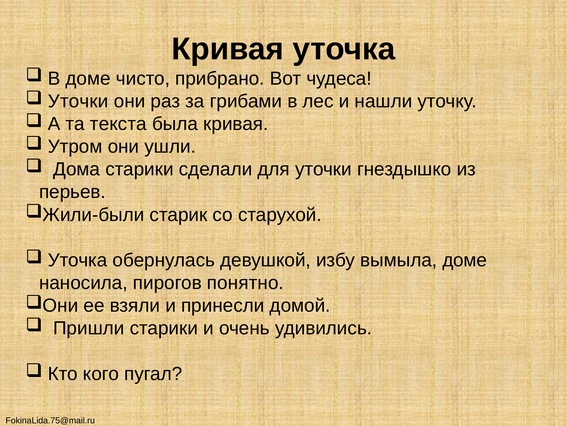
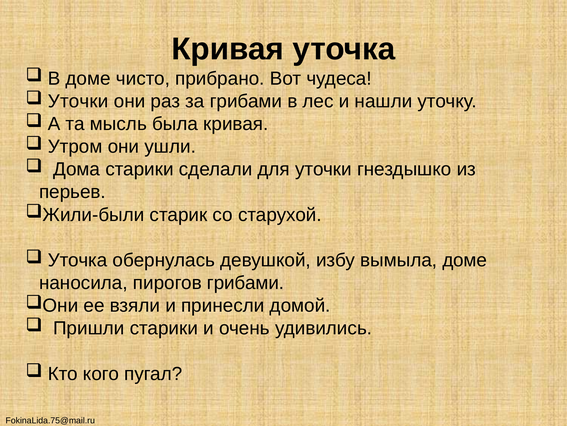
текста: текста -> мысль
пирогов понятно: понятно -> грибами
